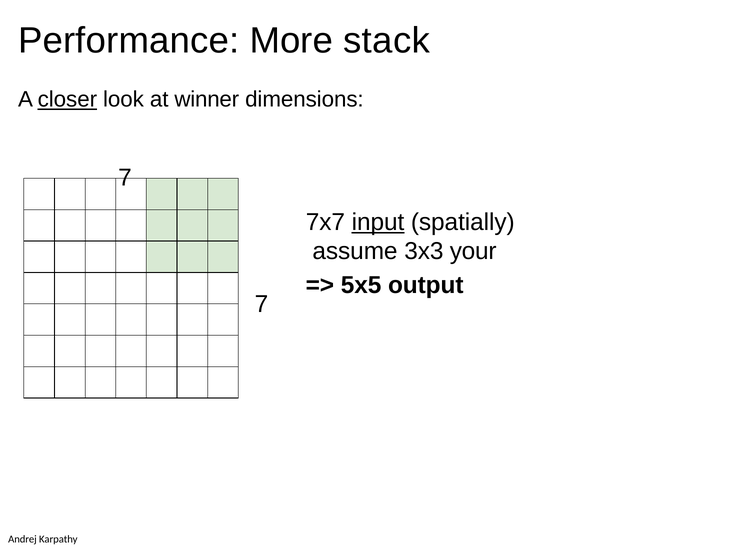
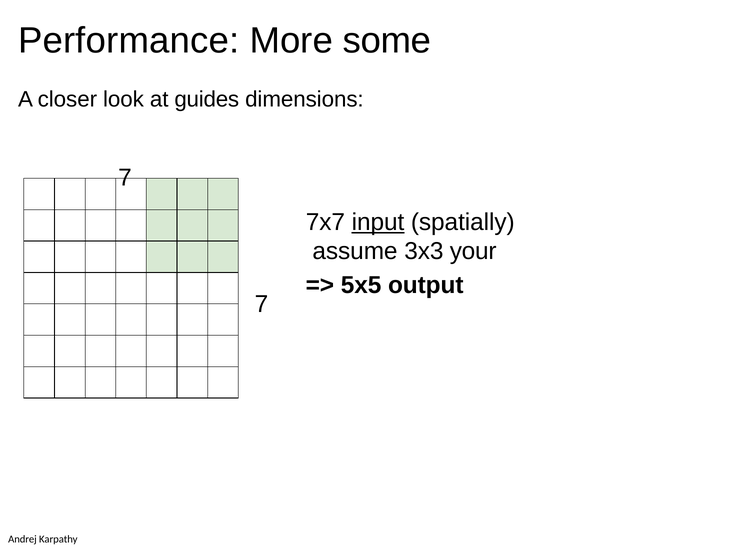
stack: stack -> some
closer underline: present -> none
winner: winner -> guides
